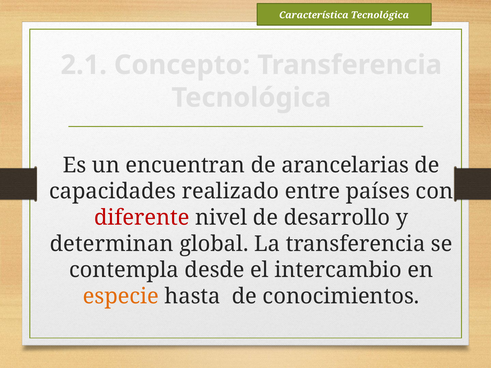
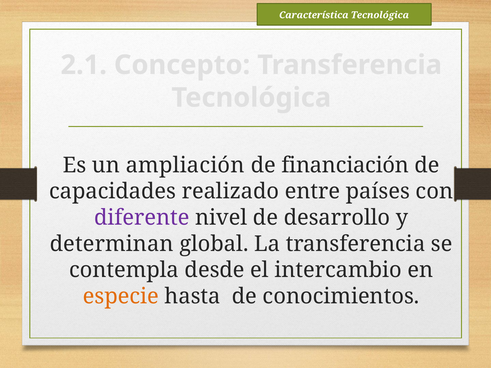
encuentran: encuentran -> ampliación
arancelarias: arancelarias -> financiación
diferente colour: red -> purple
